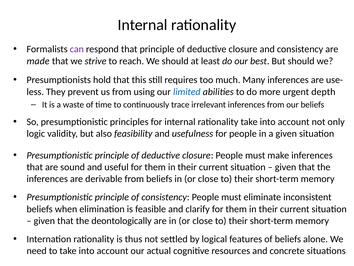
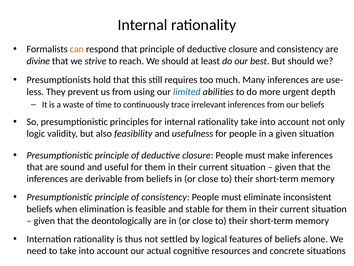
can colour: purple -> orange
made: made -> divine
clarify: clarify -> stable
